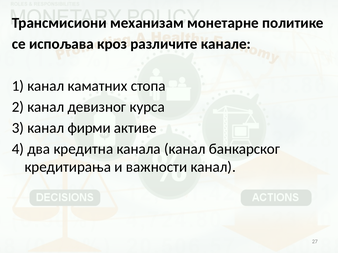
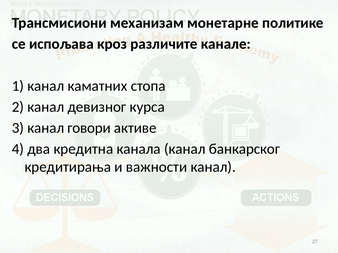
фирми: фирми -> говори
